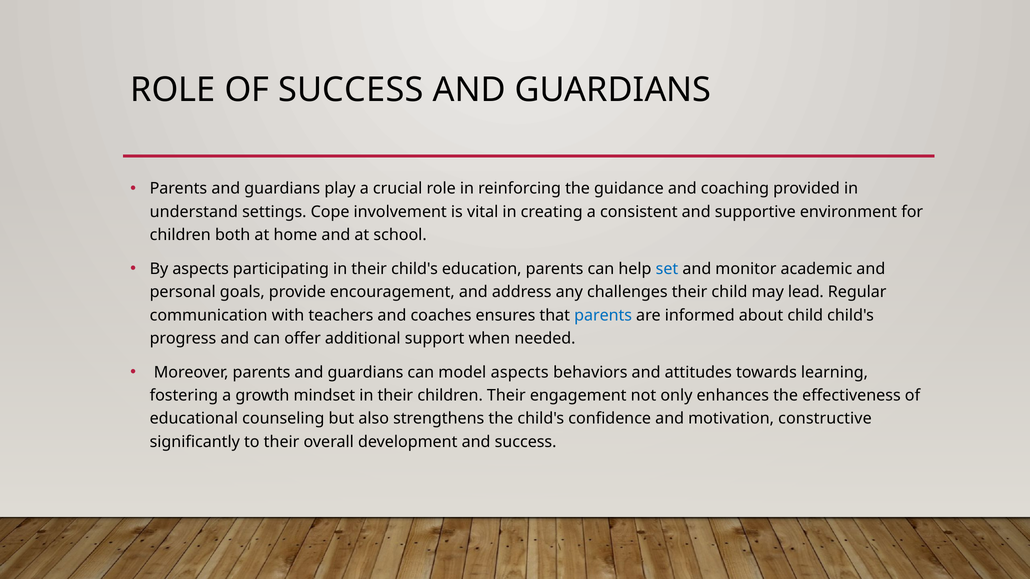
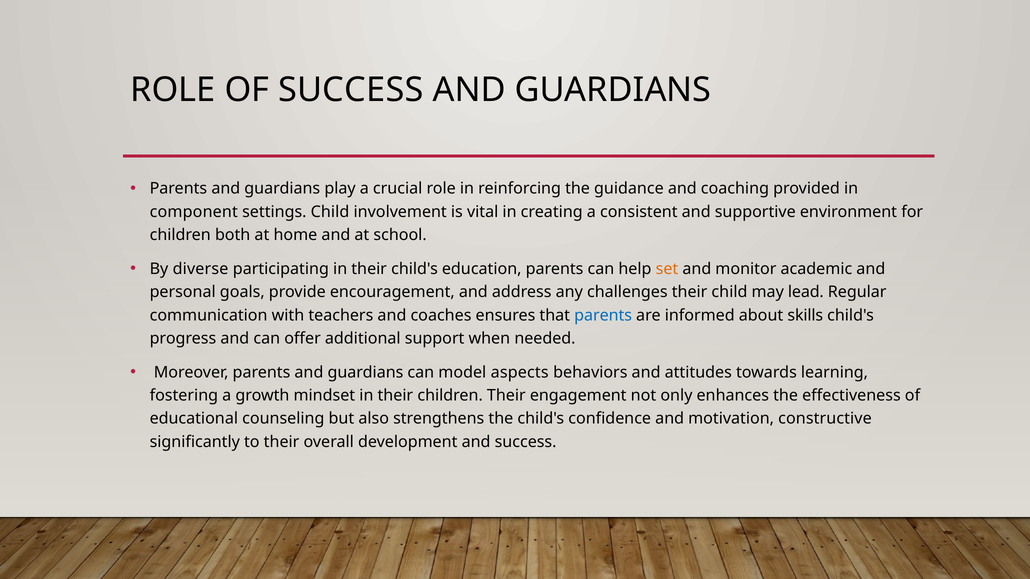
understand: understand -> component
settings Cope: Cope -> Child
By aspects: aspects -> diverse
set colour: blue -> orange
about child: child -> skills
